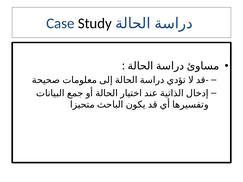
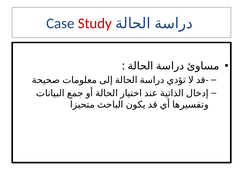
Study colour: black -> red
